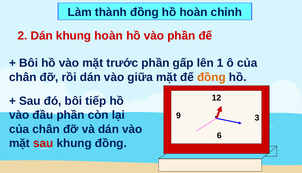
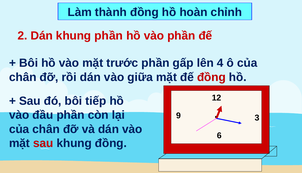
khung hoàn: hoàn -> phần
1: 1 -> 4
đồng at (211, 77) colour: orange -> red
